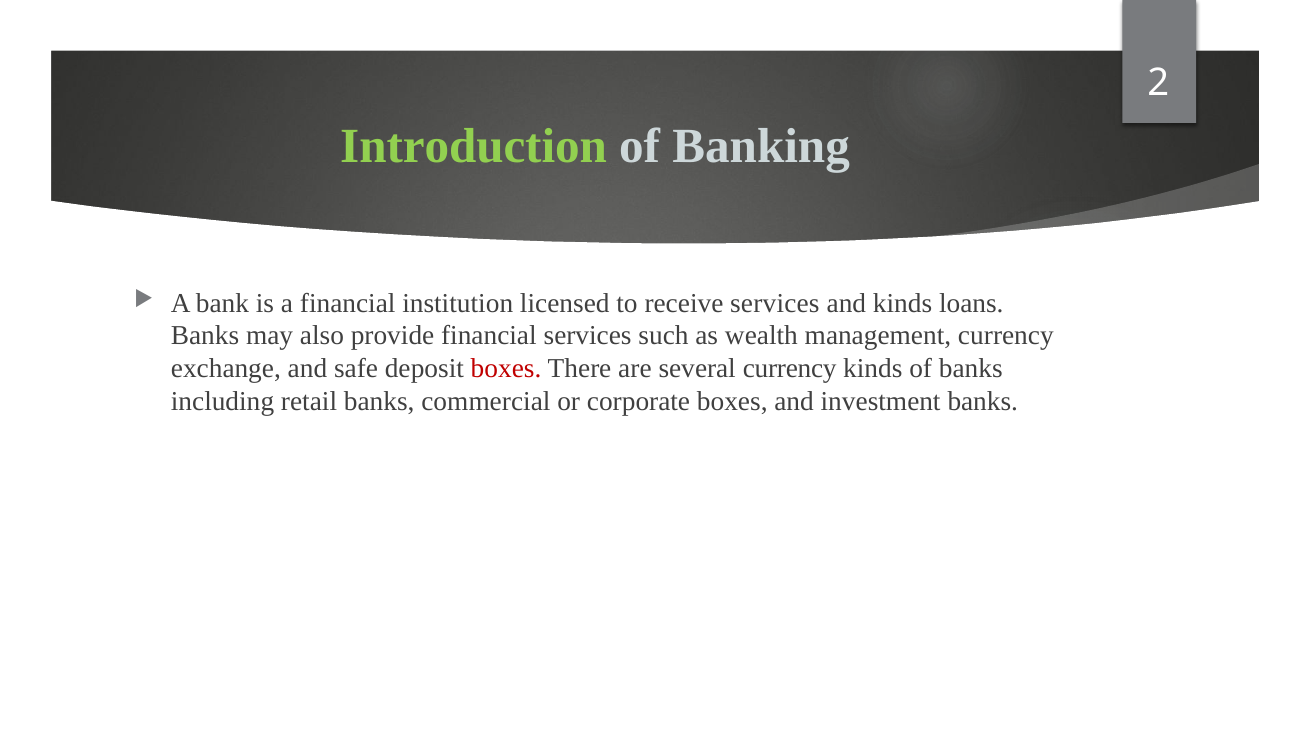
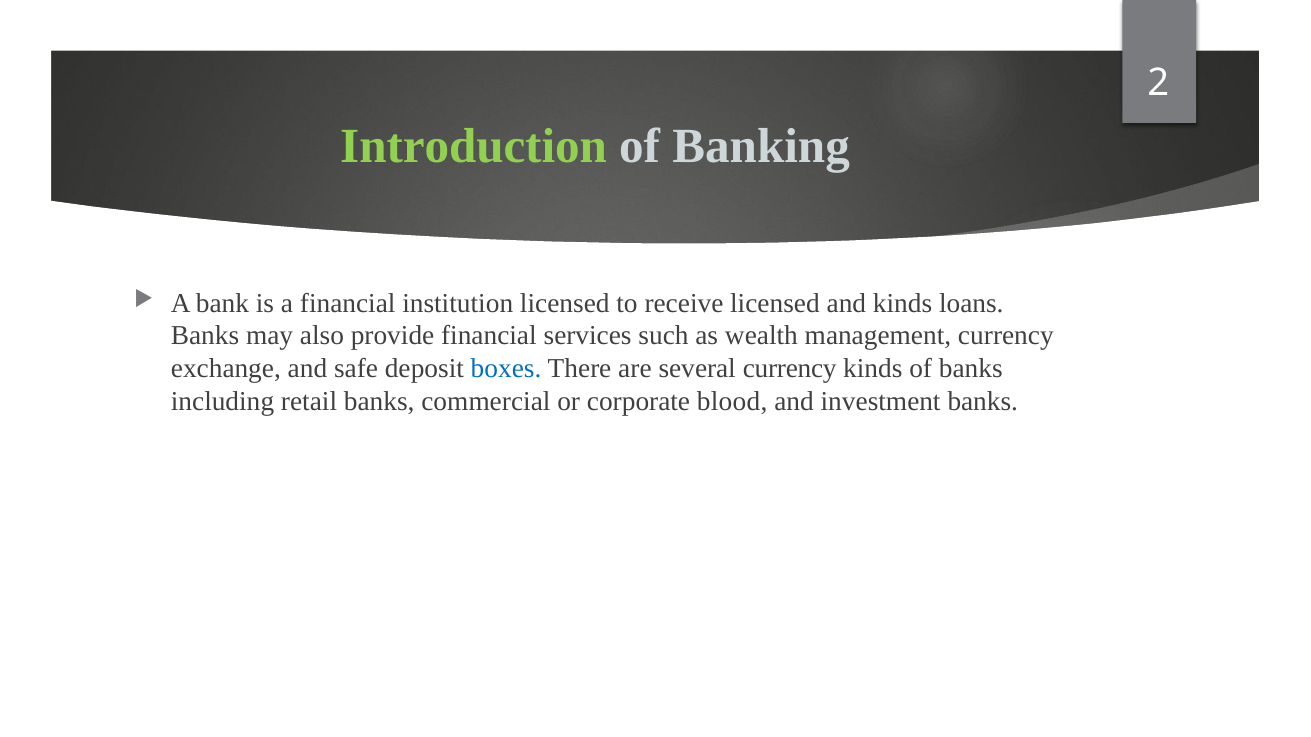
receive services: services -> licensed
boxes at (506, 369) colour: red -> blue
corporate boxes: boxes -> blood
